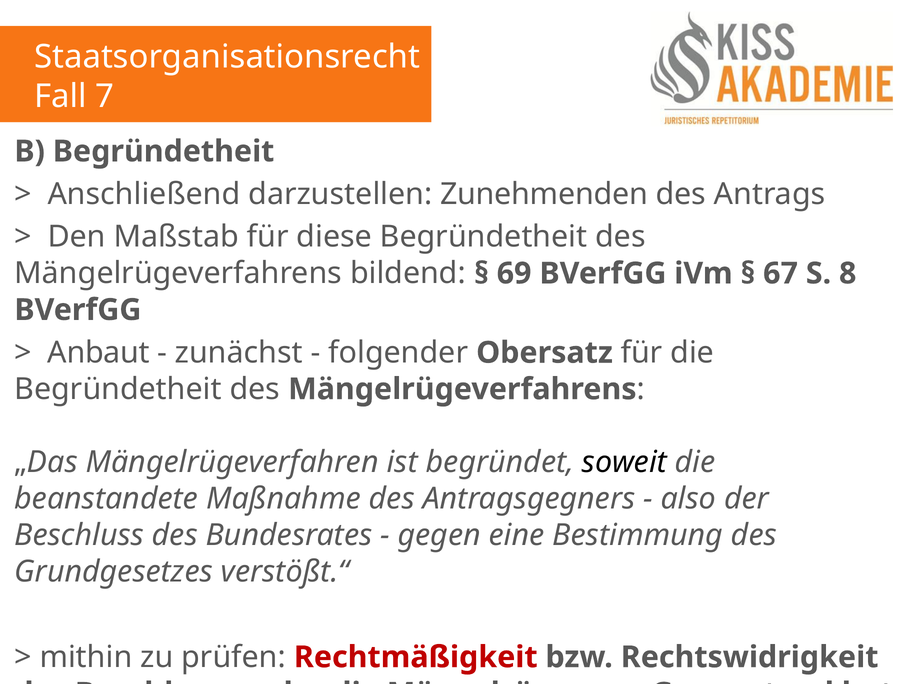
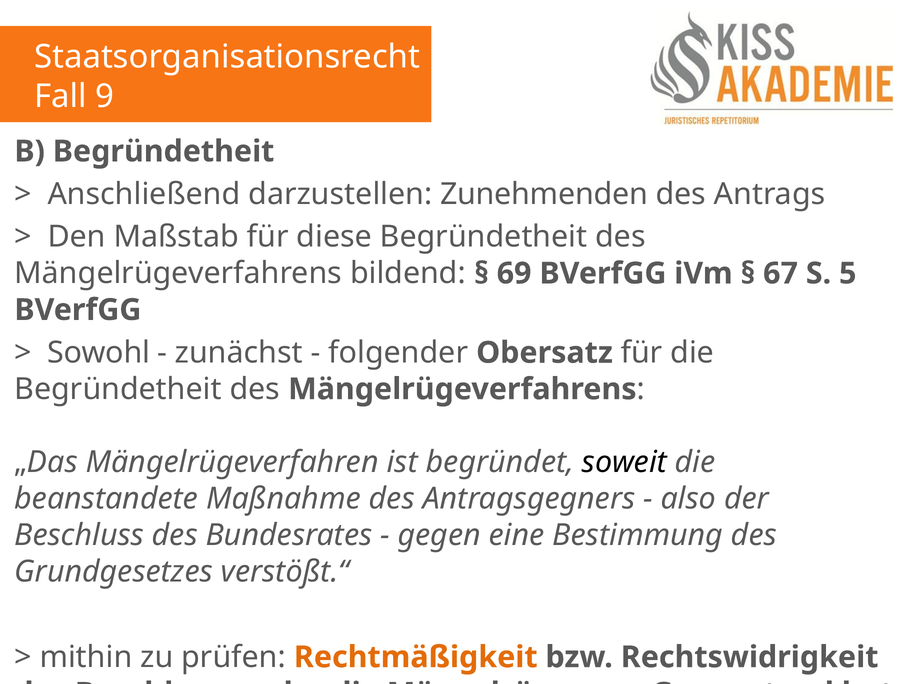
7: 7 -> 9
8: 8 -> 5
Anbaut: Anbaut -> Sowohl
Rechtmäßigkeit colour: red -> orange
